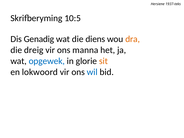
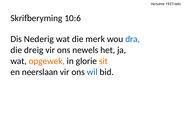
10:5: 10:5 -> 10:6
Genadig: Genadig -> Nederig
diens: diens -> merk
dra colour: orange -> blue
manna: manna -> newels
opgewek colour: blue -> orange
lokwoord: lokwoord -> neerslaan
